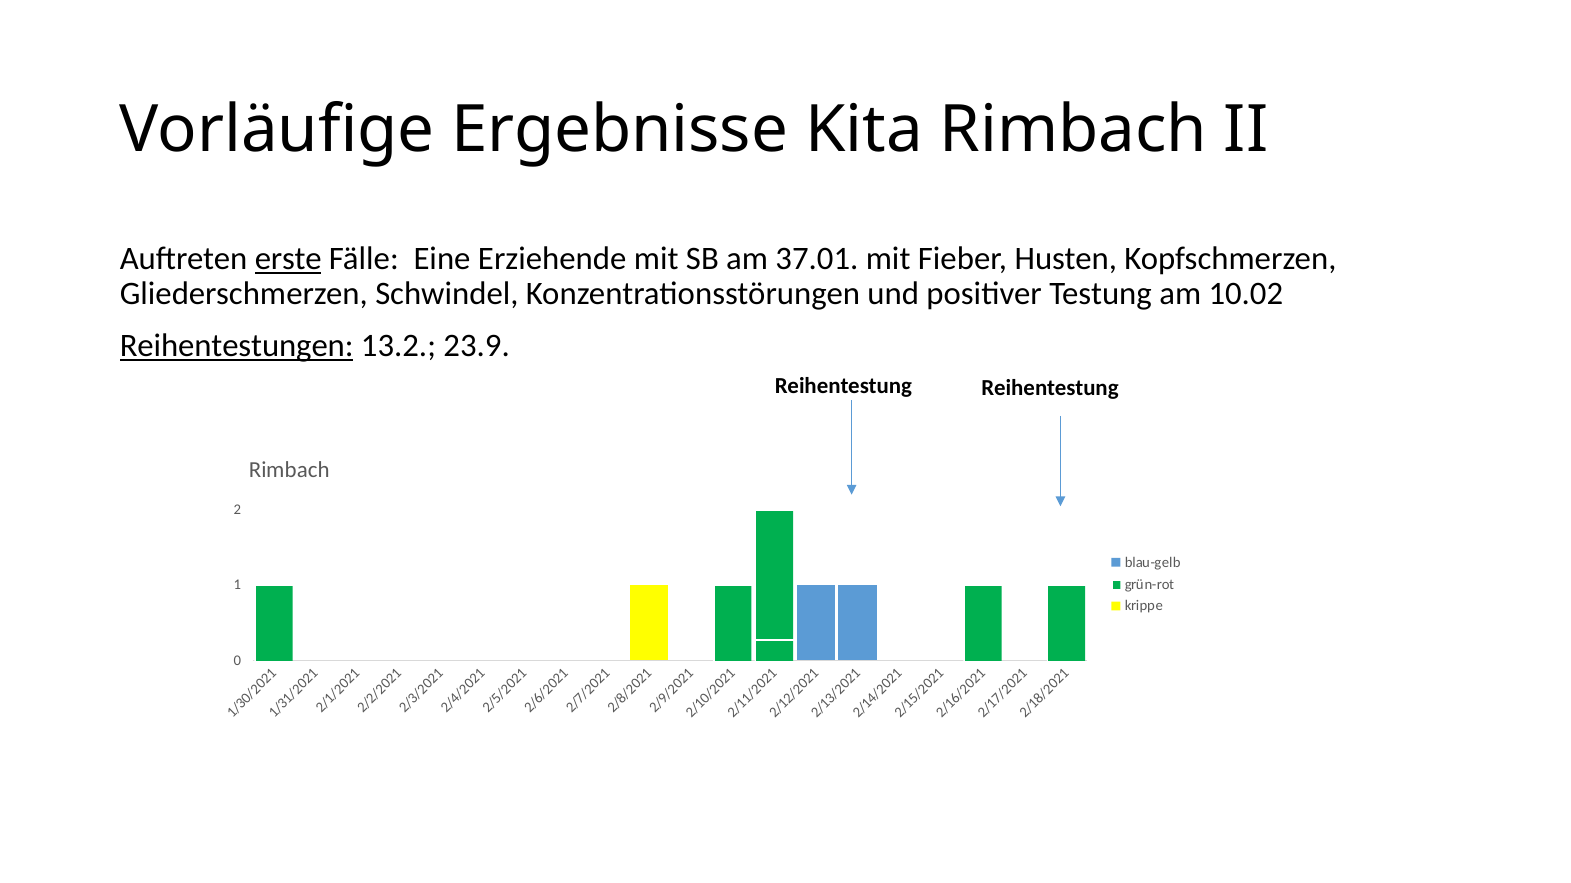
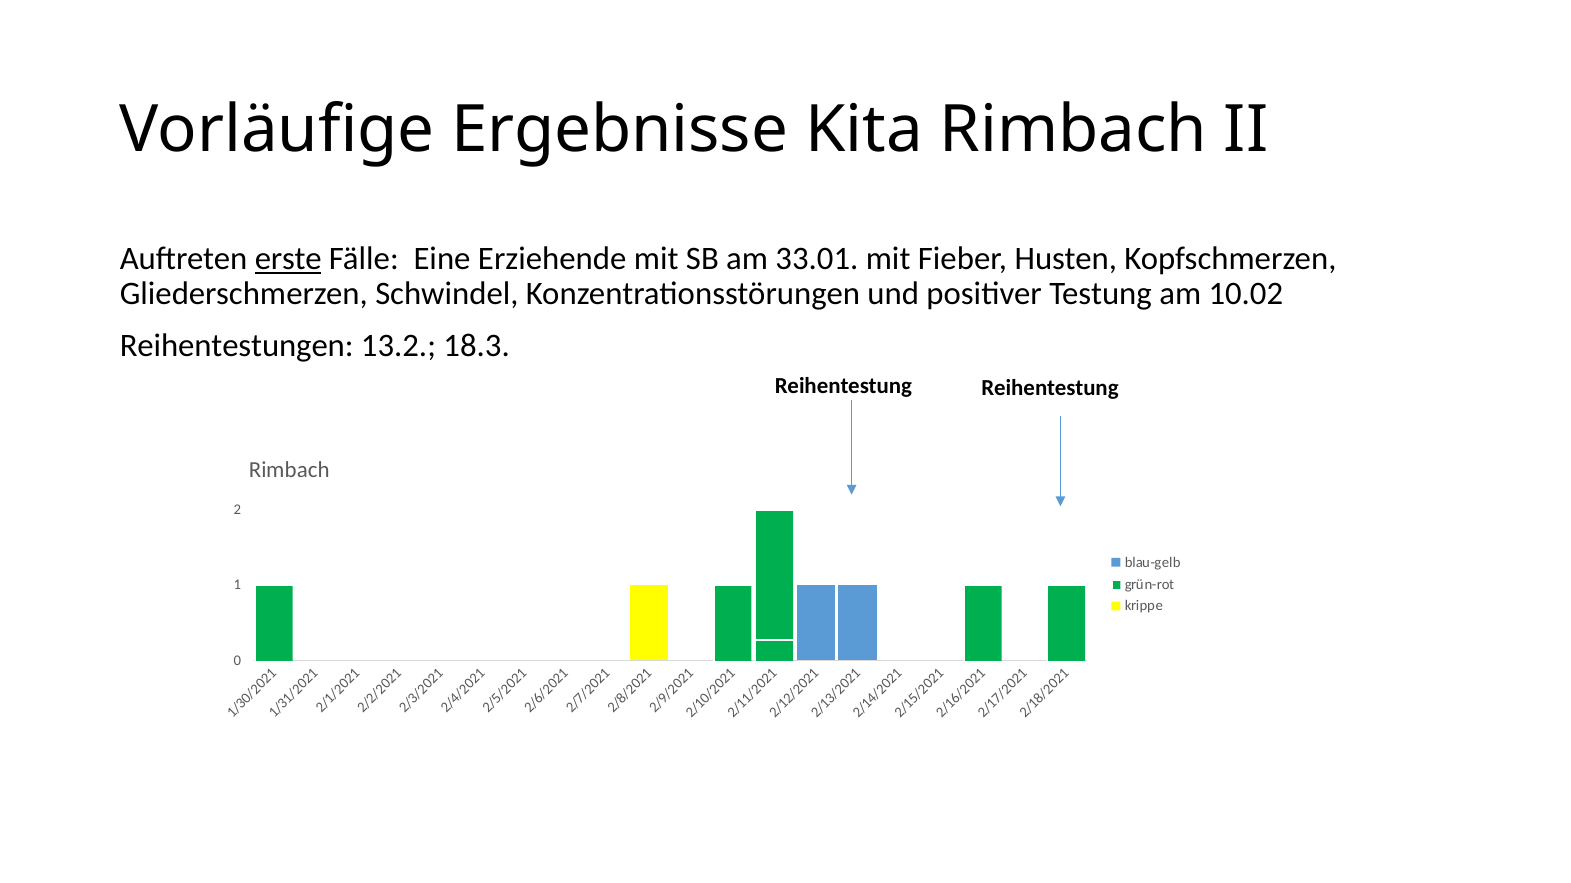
37.01: 37.01 -> 33.01
Reihentestungen underline: present -> none
23.9: 23.9 -> 18.3
